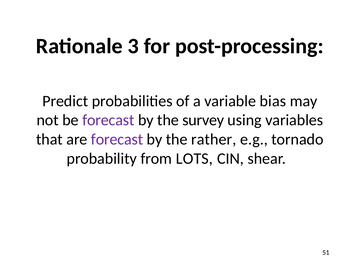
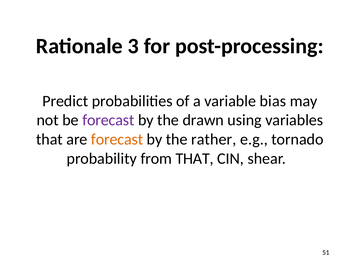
survey: survey -> drawn
forecast at (117, 139) colour: purple -> orange
from LOTS: LOTS -> THAT
